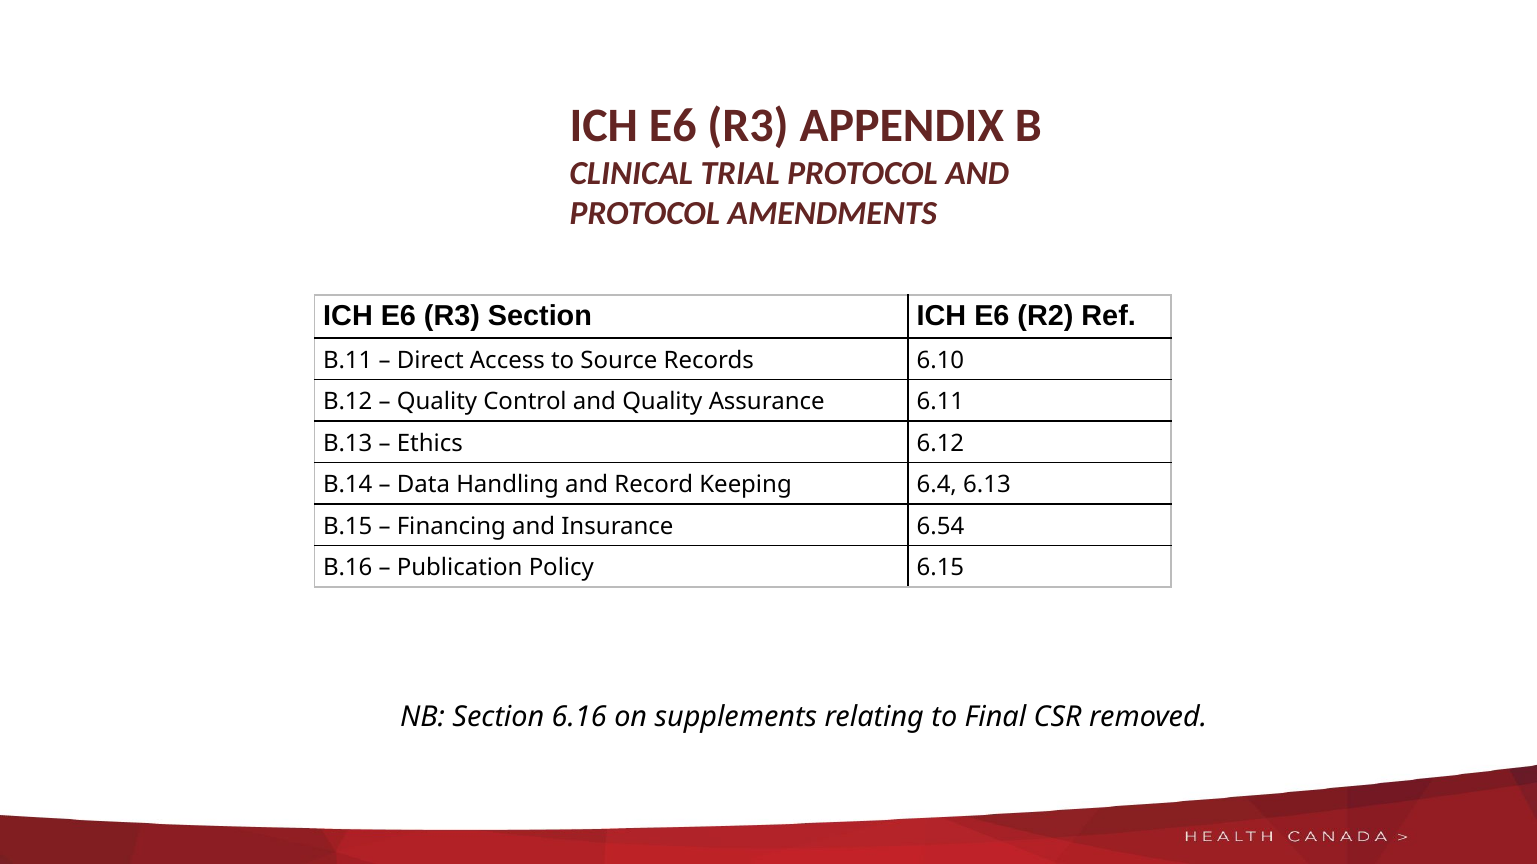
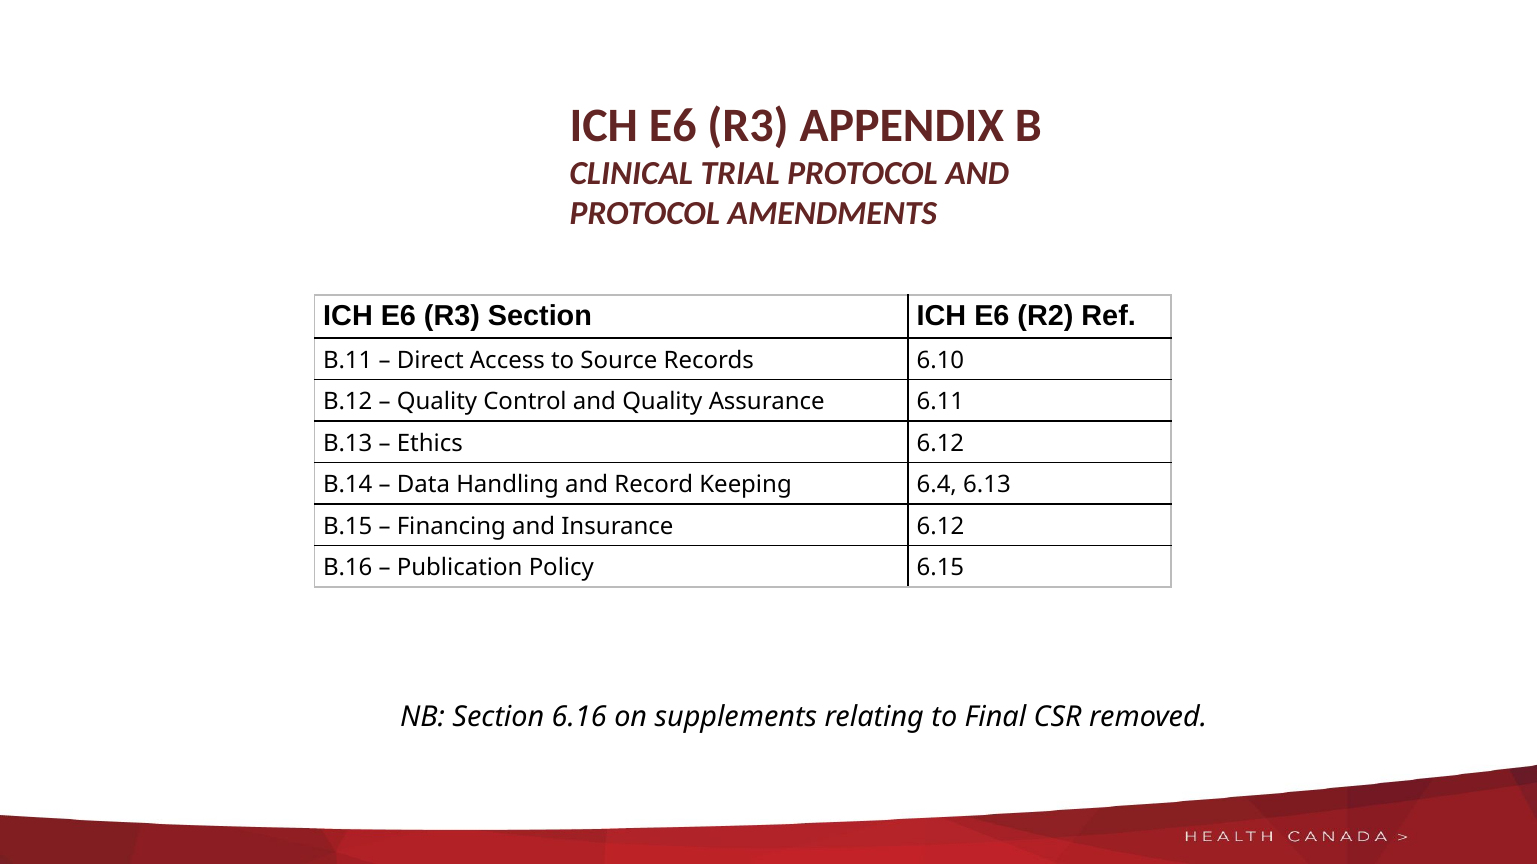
Insurance 6.54: 6.54 -> 6.12
